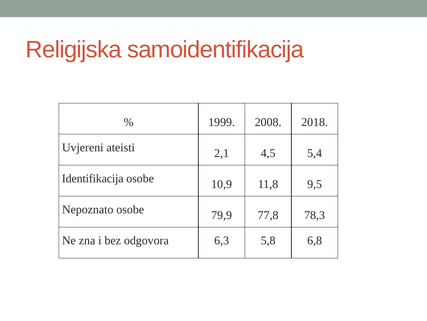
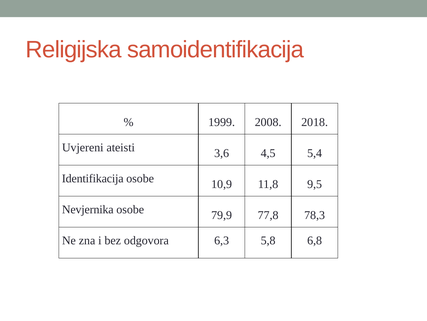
2,1: 2,1 -> 3,6
Nepoznato: Nepoznato -> Nevjernika
